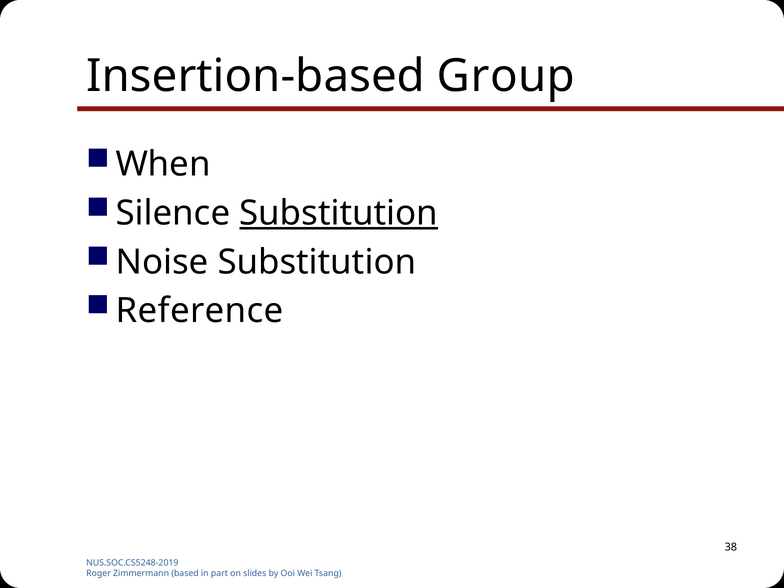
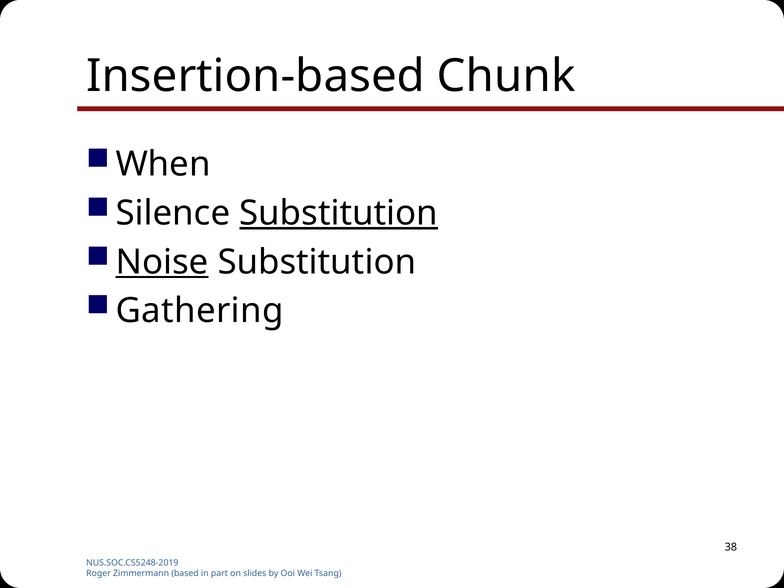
Group: Group -> Chunk
Noise underline: none -> present
Reference: Reference -> Gathering
